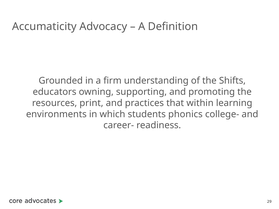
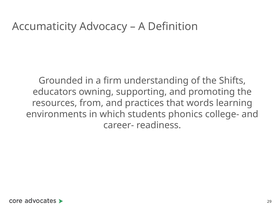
print: print -> from
within: within -> words
